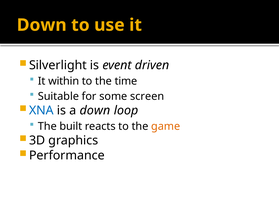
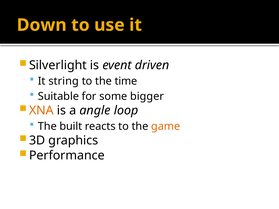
within: within -> string
screen: screen -> bigger
XNA colour: blue -> orange
a down: down -> angle
